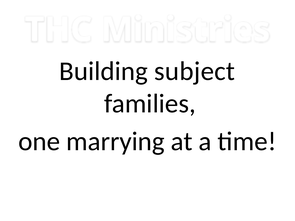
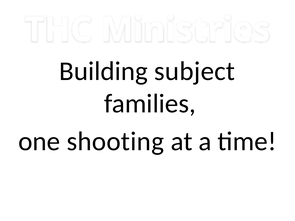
marrying: marrying -> shooting
